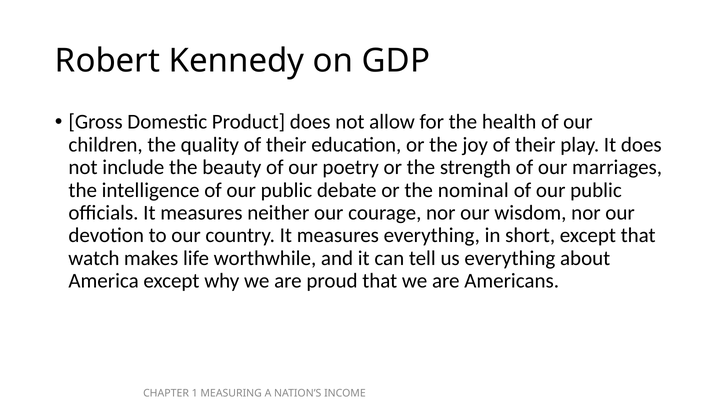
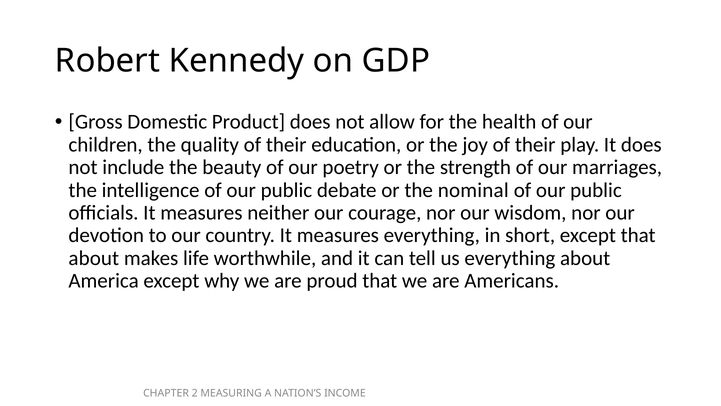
watch at (94, 258): watch -> about
1: 1 -> 2
